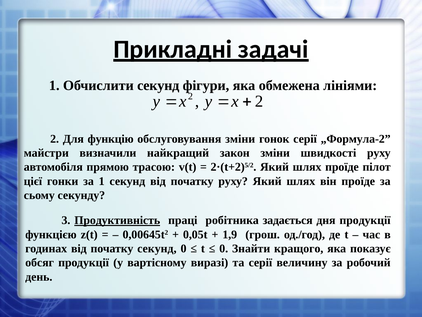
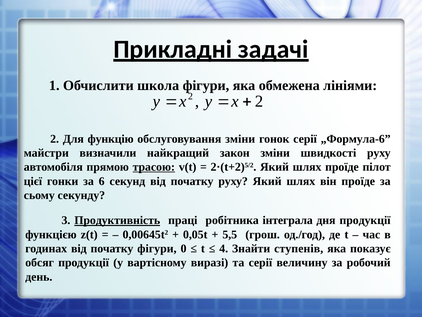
Обчислити секунд: секунд -> школа
„Формула-2: „Формула-2 -> „Формула-6
трасою underline: none -> present
за 1: 1 -> 6
задається: задається -> інтеграла
1,9: 1,9 -> 5,5
початку секунд: секунд -> фігури
0 at (224, 248): 0 -> 4
кращого: кращого -> ступенів
